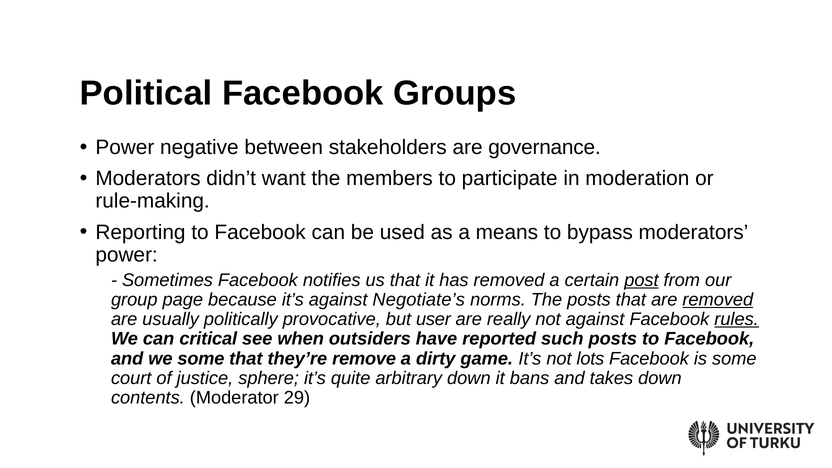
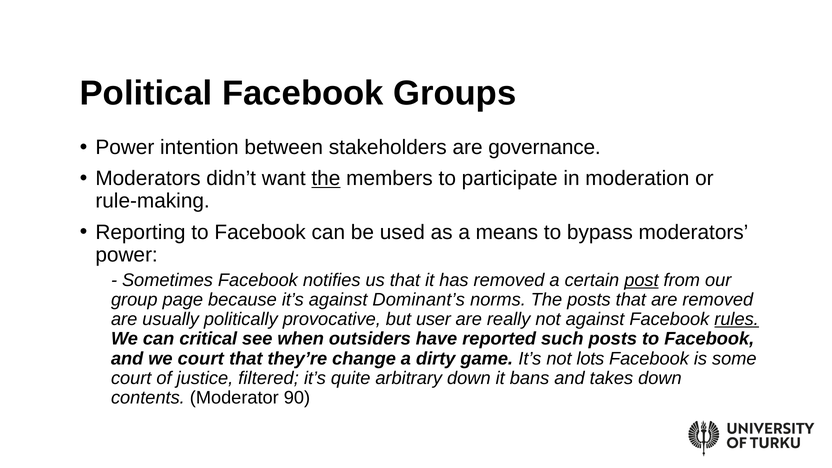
negative: negative -> intention
the at (326, 179) underline: none -> present
Negotiate’s: Negotiate’s -> Dominant’s
removed at (718, 300) underline: present -> none
we some: some -> court
remove: remove -> change
sphere: sphere -> filtered
29: 29 -> 90
